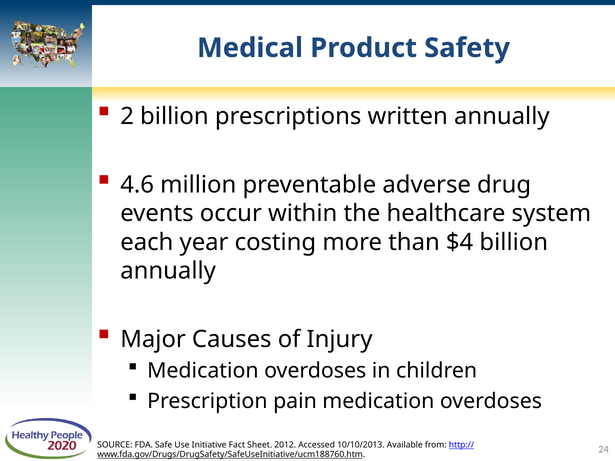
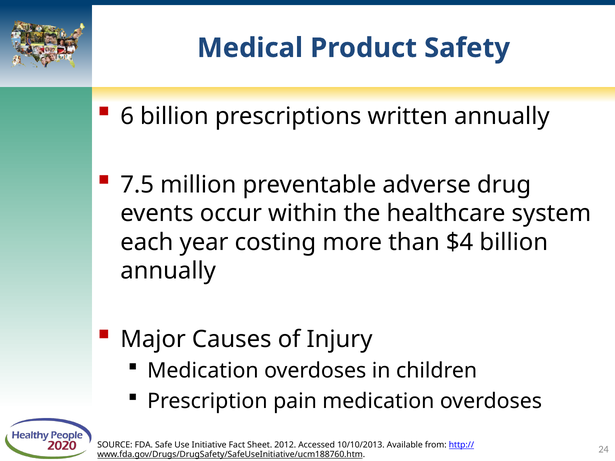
2: 2 -> 6
4.6: 4.6 -> 7.5
